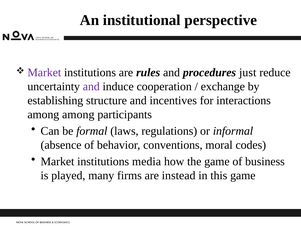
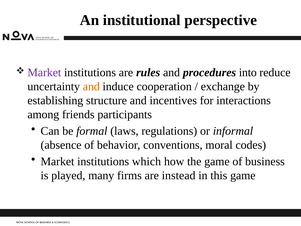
just: just -> into
and at (91, 86) colour: purple -> orange
among among: among -> friends
media: media -> which
